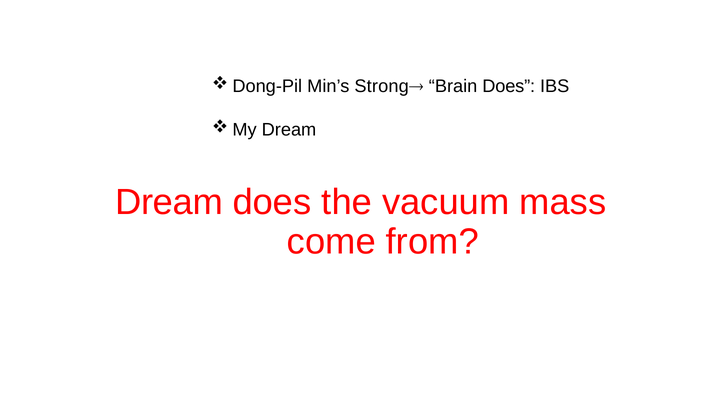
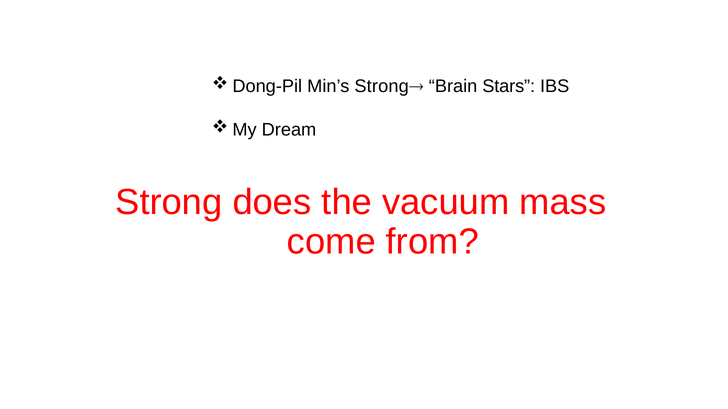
Brain Does: Does -> Stars
Dream at (169, 203): Dream -> Strong
